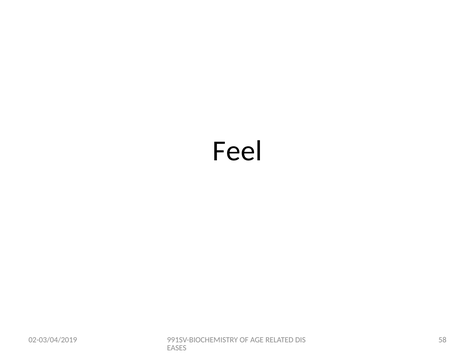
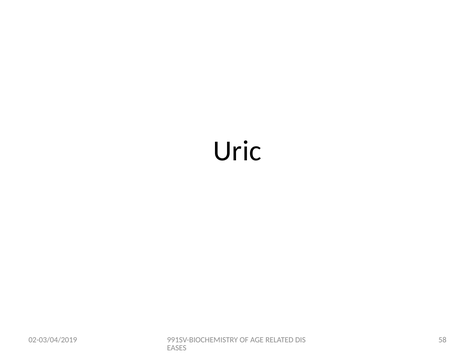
Feel: Feel -> Uric
